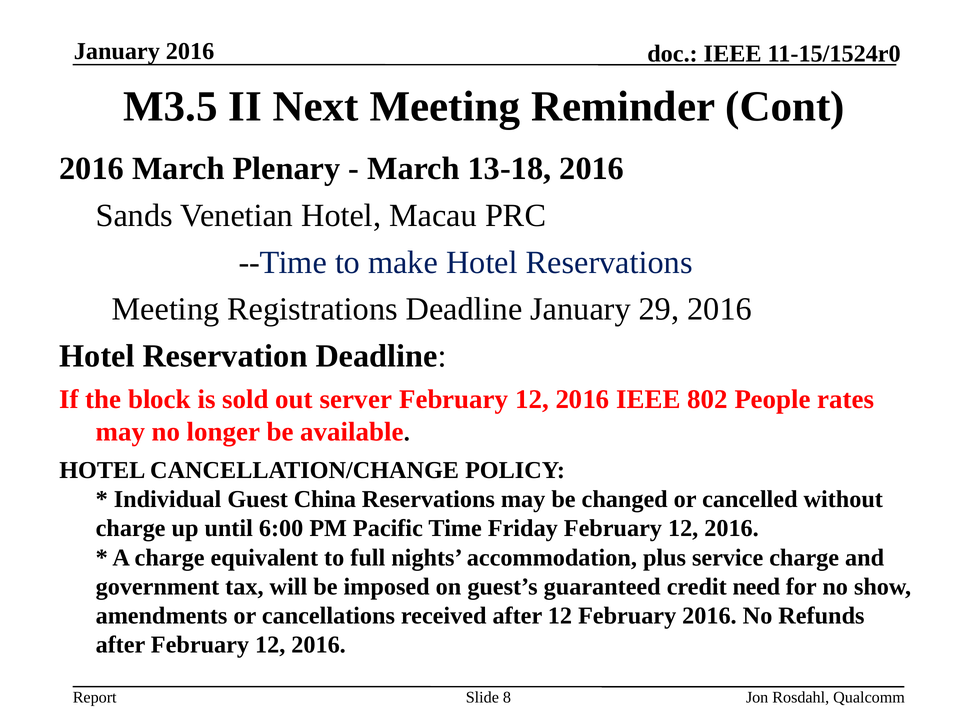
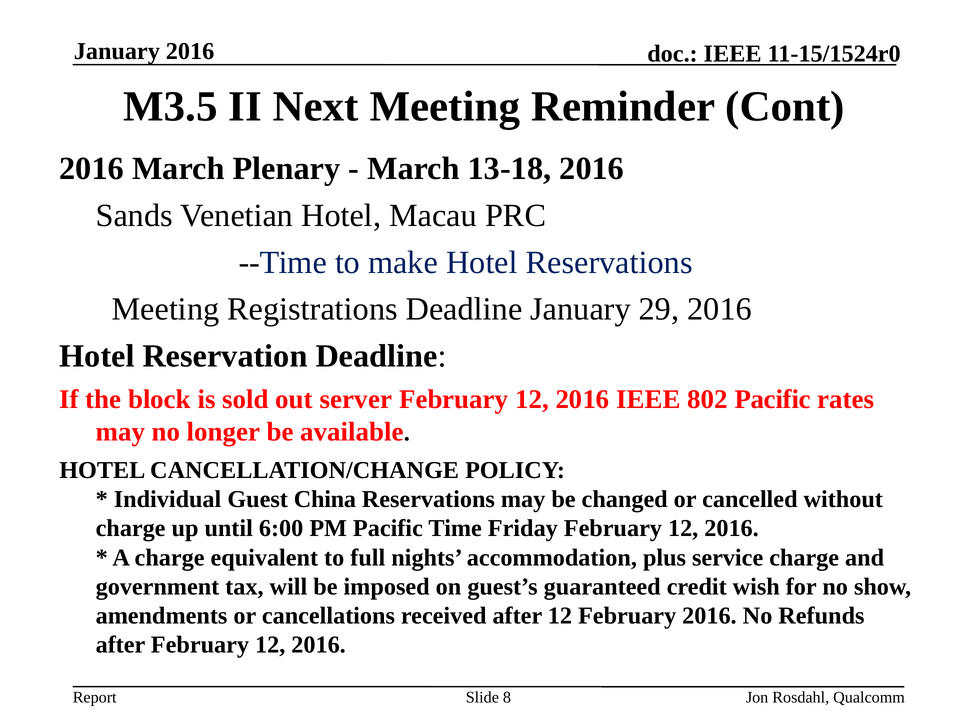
802 People: People -> Pacific
need: need -> wish
